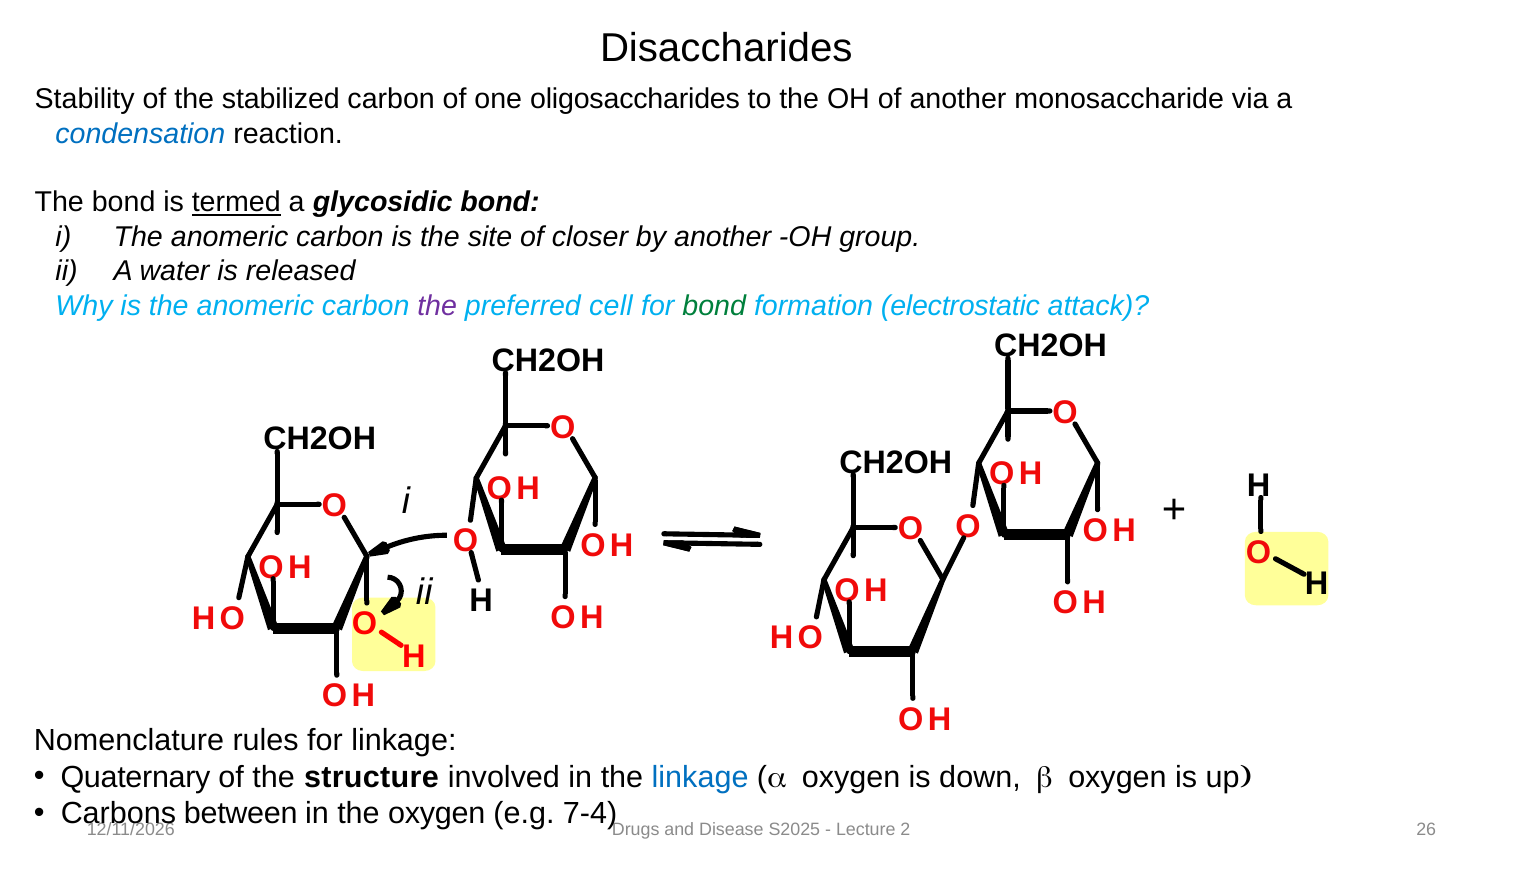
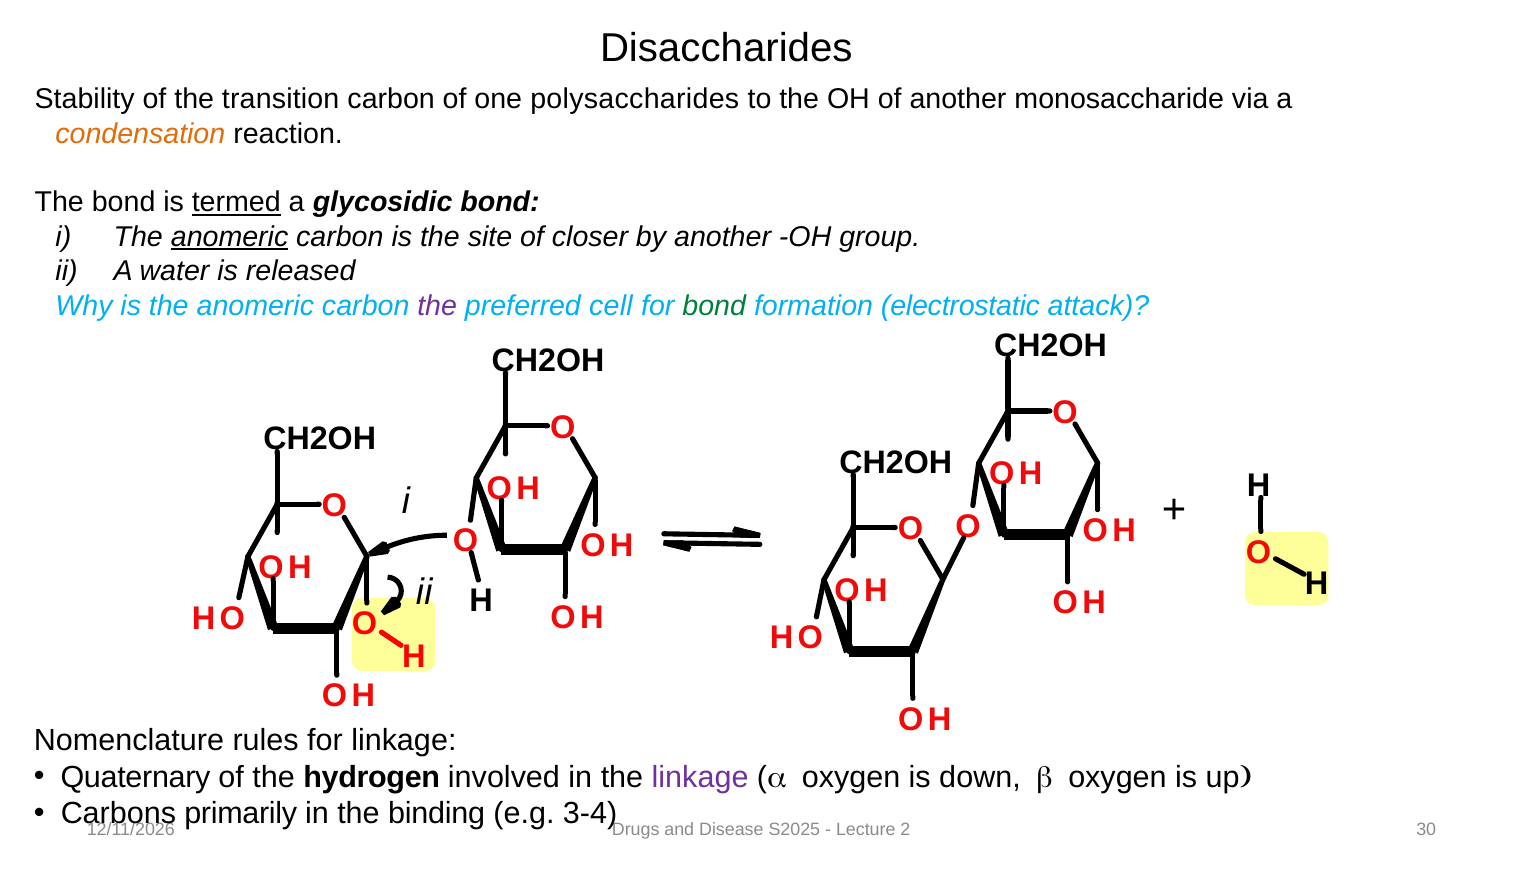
stabilized: stabilized -> transition
oligosaccharides: oligosaccharides -> polysaccharides
condensation colour: blue -> orange
anomeric at (230, 237) underline: none -> present
structure: structure -> hydrogen
linkage at (700, 777) colour: blue -> purple
between: between -> primarily
the oxygen: oxygen -> binding
7-4: 7-4 -> 3-4
26: 26 -> 30
